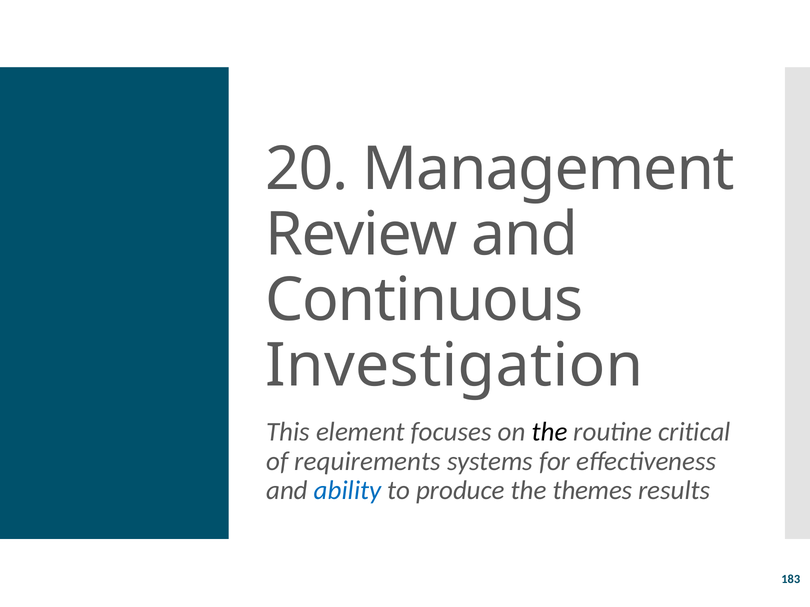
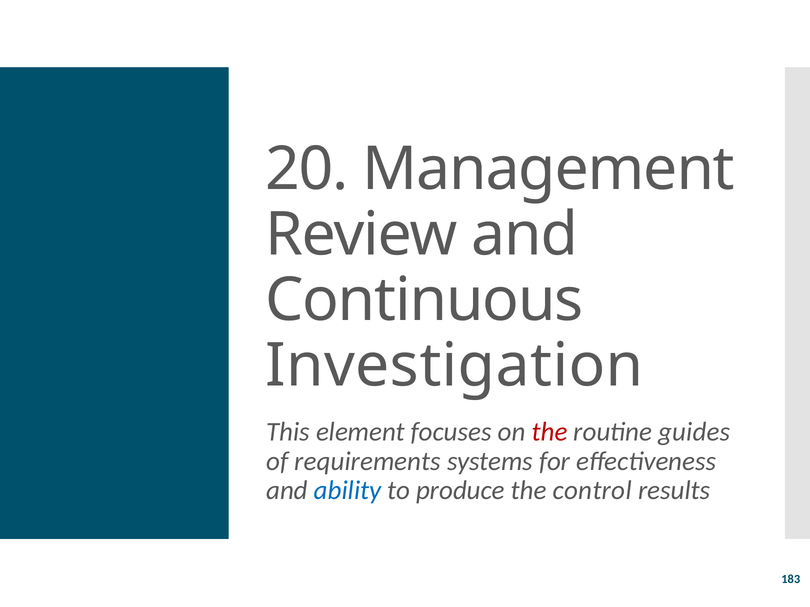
the at (550, 432) colour: black -> red
critical: critical -> guides
themes: themes -> control
